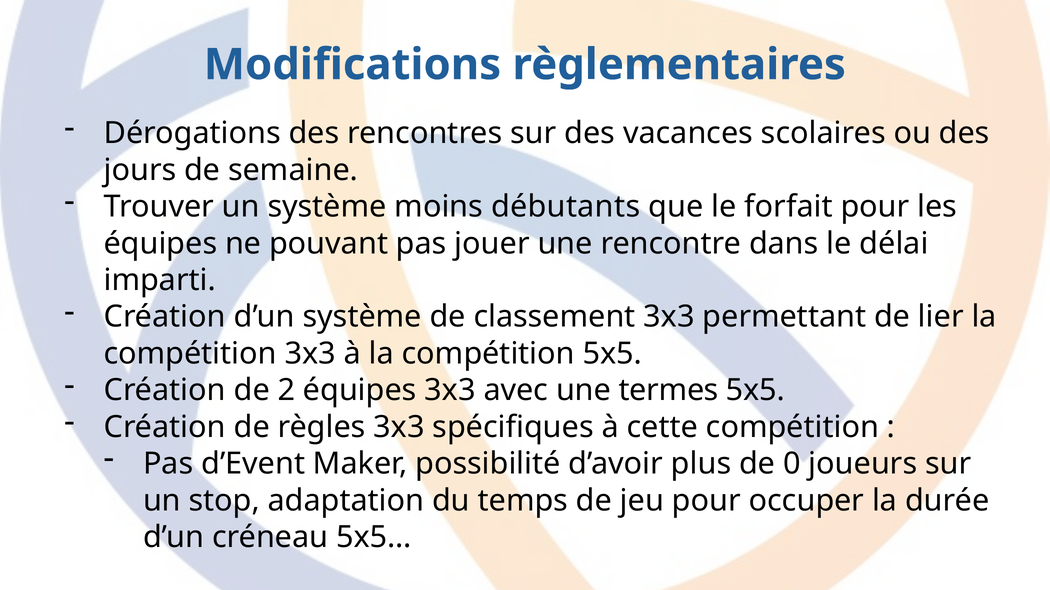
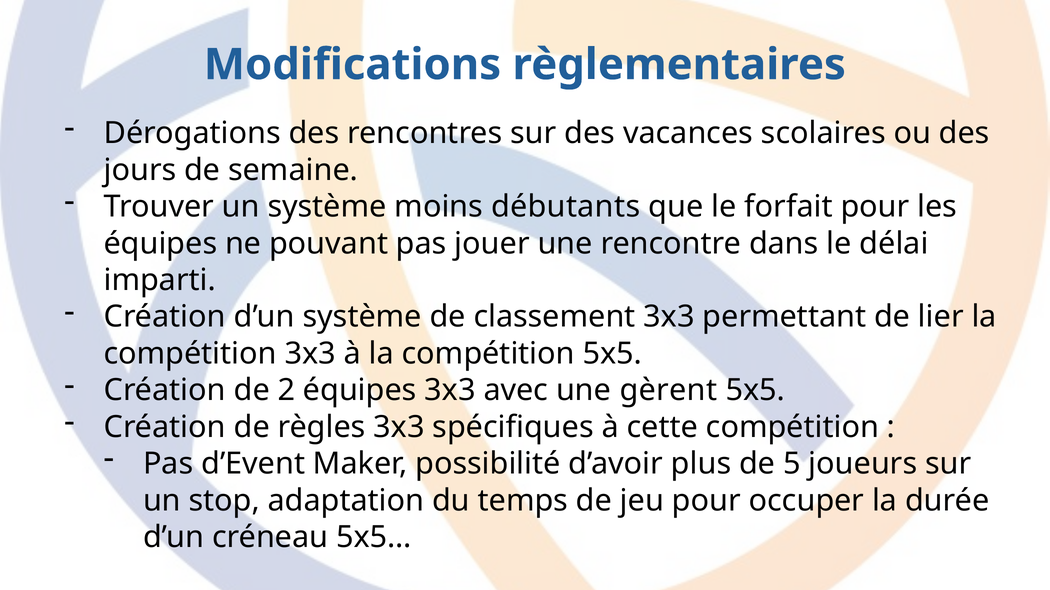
termes: termes -> gèrent
0: 0 -> 5
